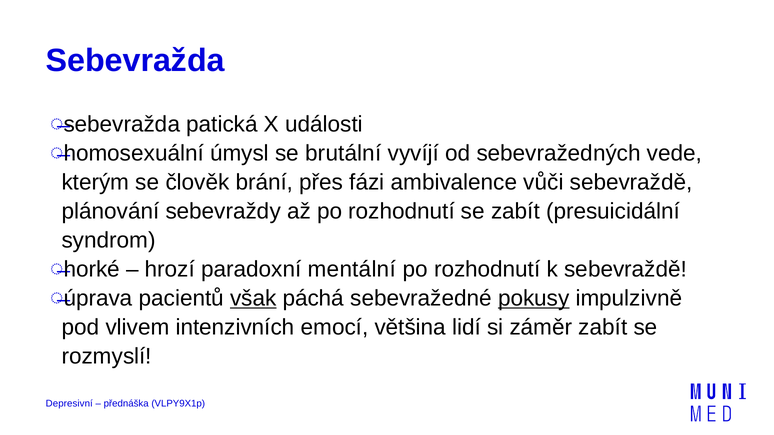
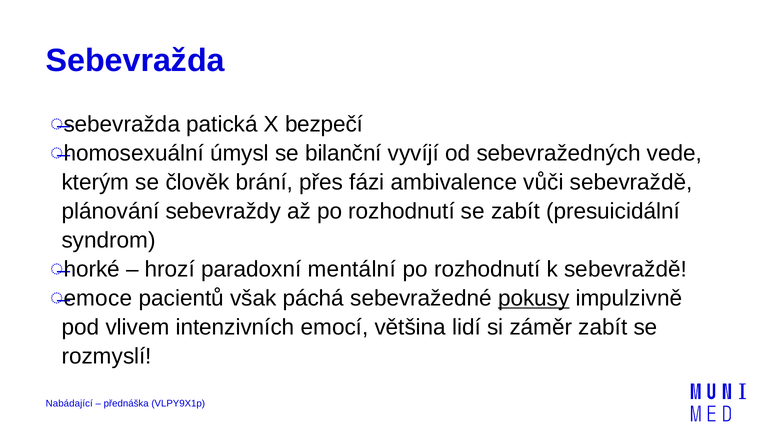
události: události -> bezpečí
brutální: brutální -> bilanční
úprava: úprava -> emoce
však underline: present -> none
Depresivní: Depresivní -> Nabádající
